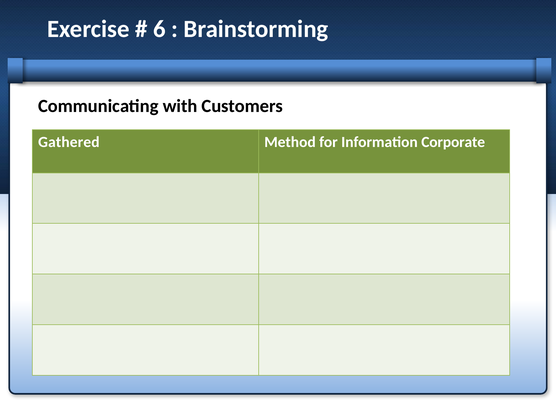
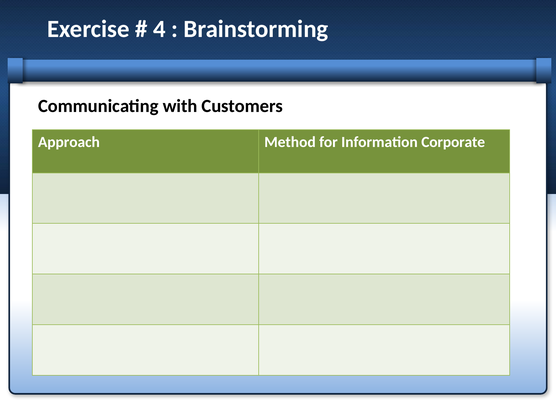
6: 6 -> 4
Gathered: Gathered -> Approach
